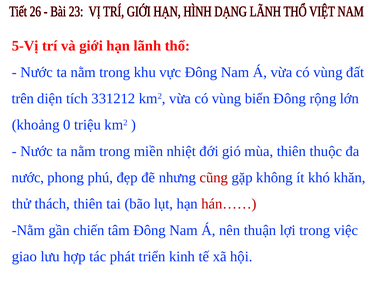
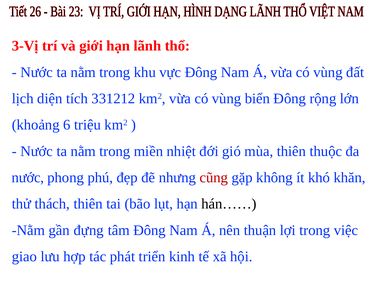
5-Vị: 5-Vị -> 3-Vị
trên: trên -> lịch
0: 0 -> 6
hán…… colour: red -> black
chiến: chiến -> đựng
